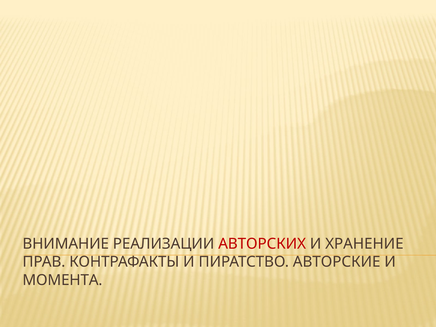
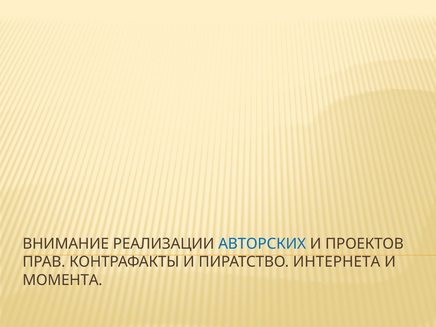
АВТОРСКИХ colour: red -> blue
ХРАНЕНИЕ: ХРАНЕНИЕ -> ПРОЕКТОВ
АВТОРСКИЕ: АВТОРСКИЕ -> ИНТЕРНЕТА
